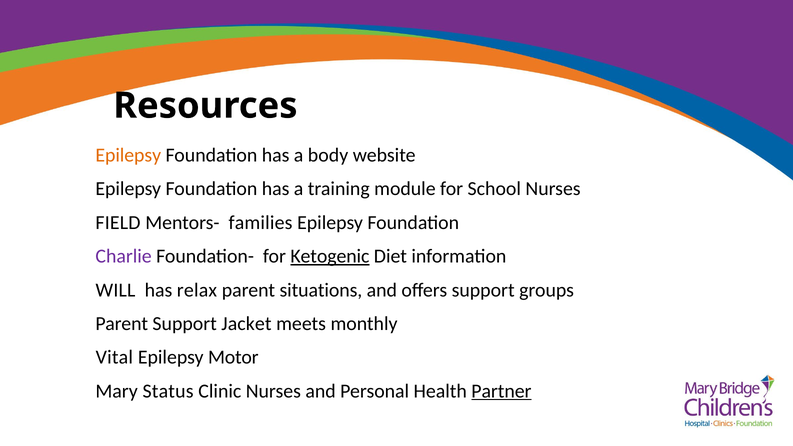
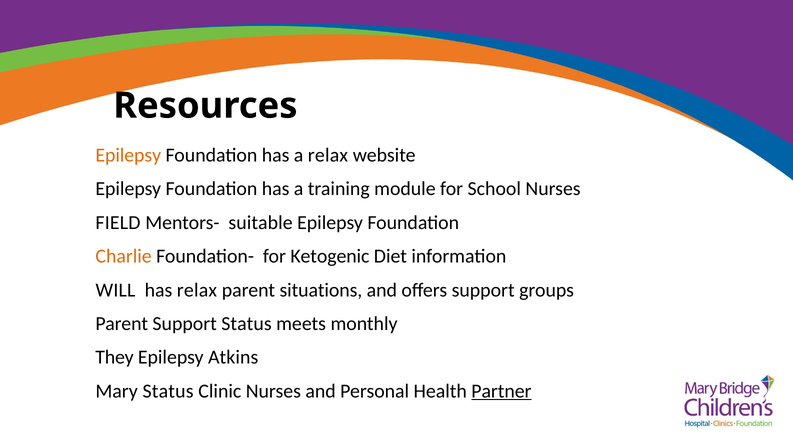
a body: body -> relax
families: families -> suitable
Charlie colour: purple -> orange
Ketogenic underline: present -> none
Support Jacket: Jacket -> Status
Vital: Vital -> They
Motor: Motor -> Atkins
